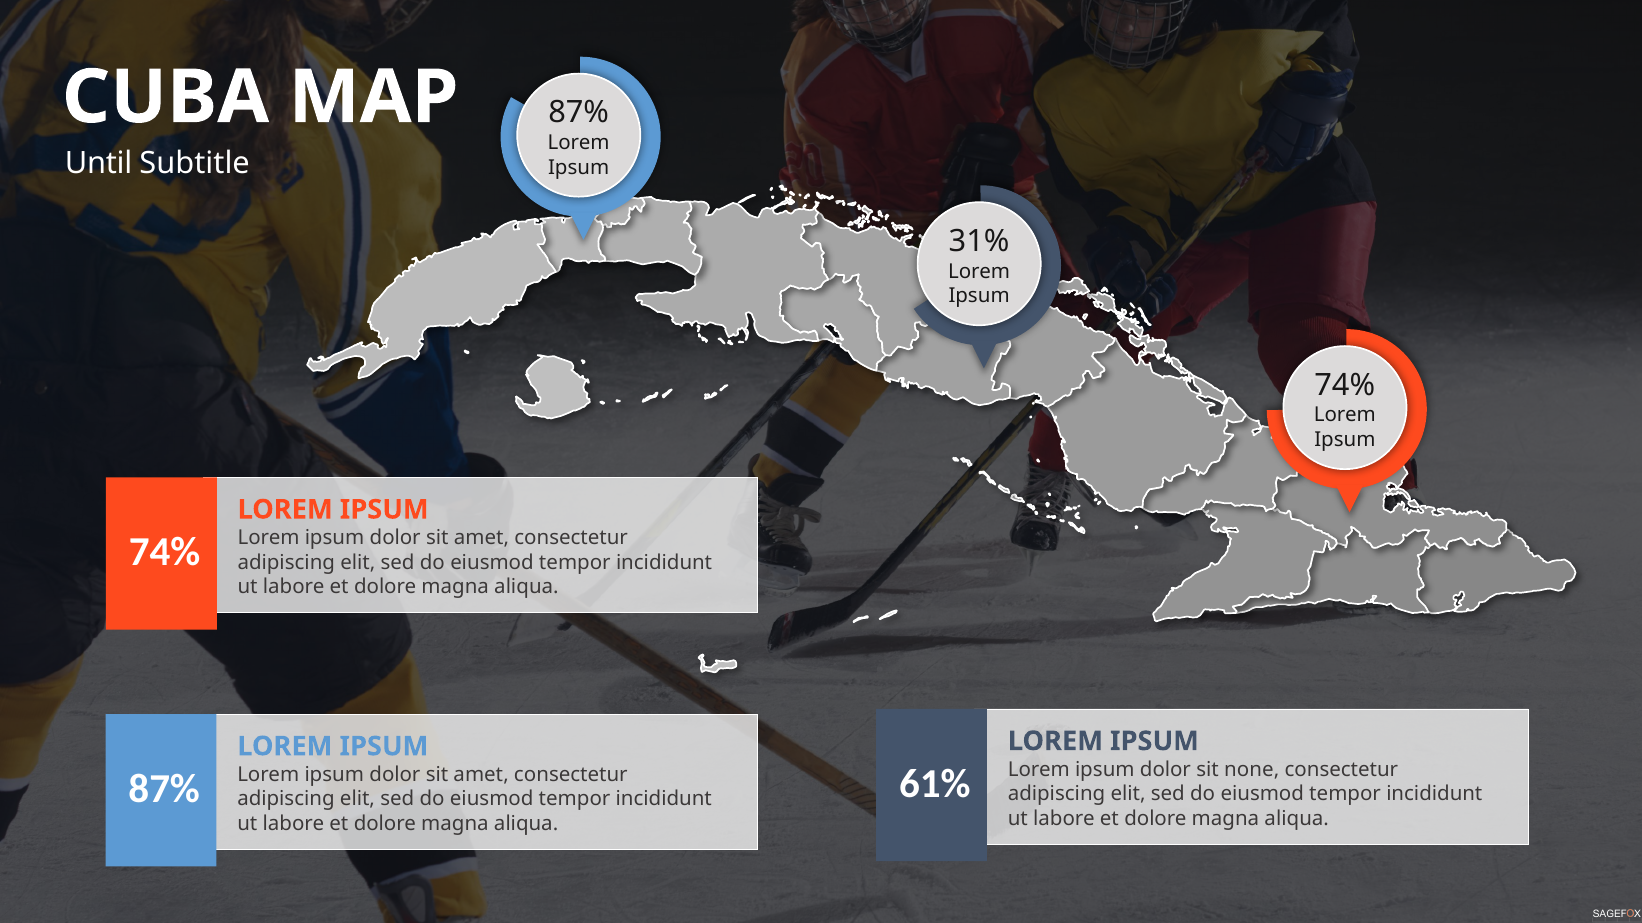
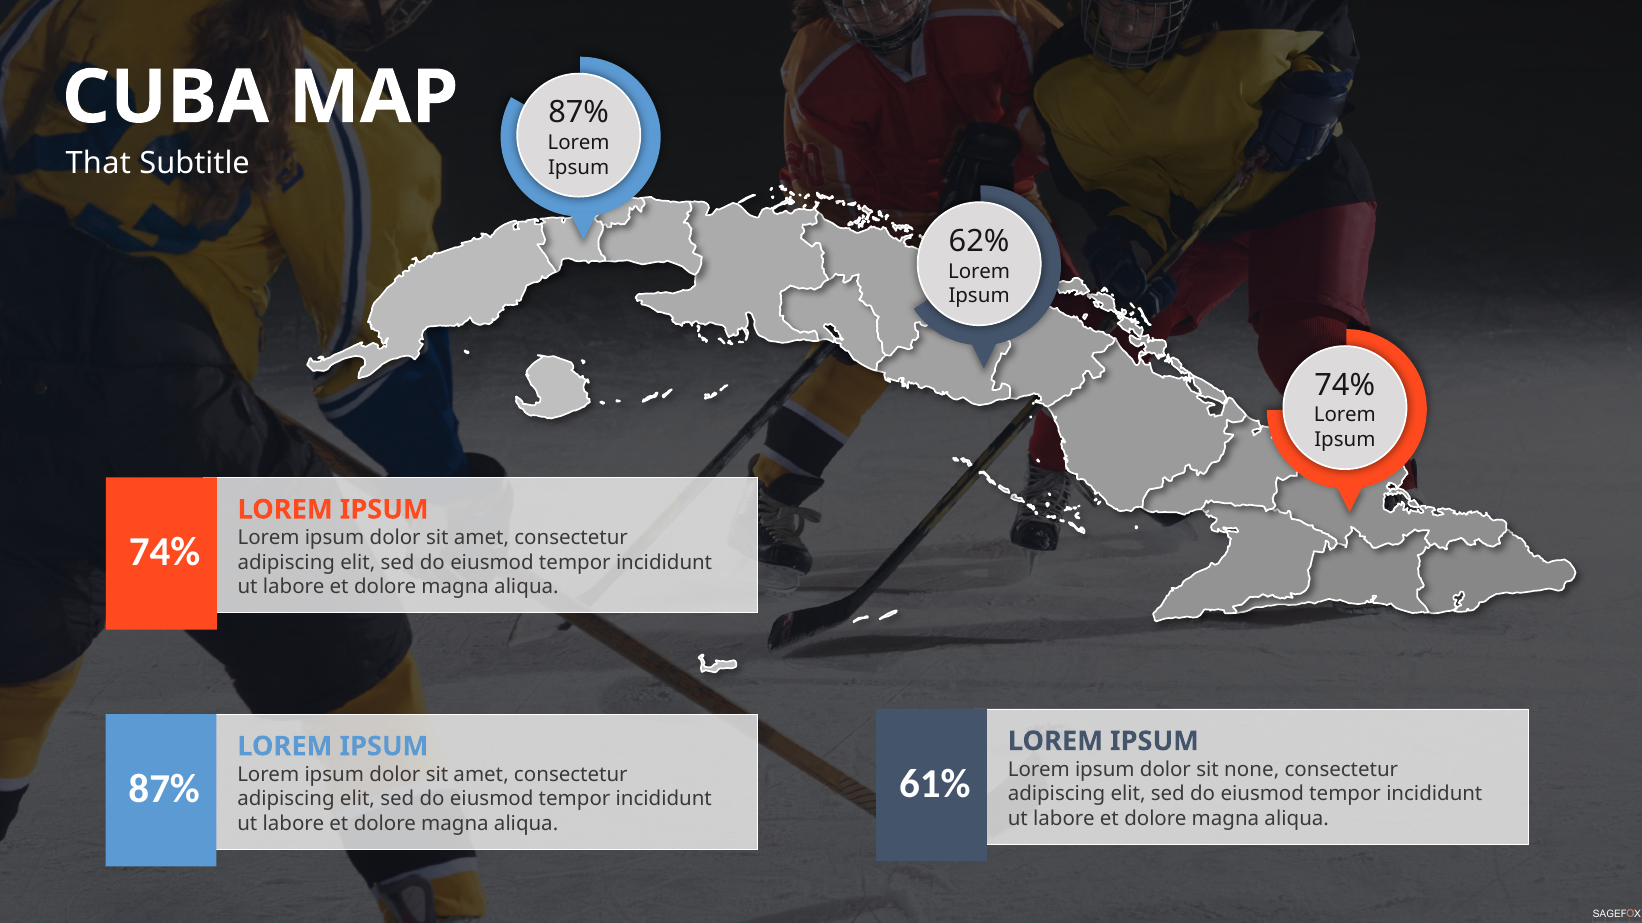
Until: Until -> That
31%: 31% -> 62%
